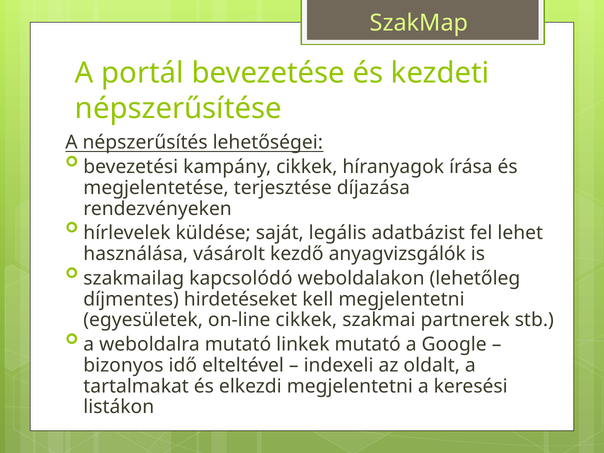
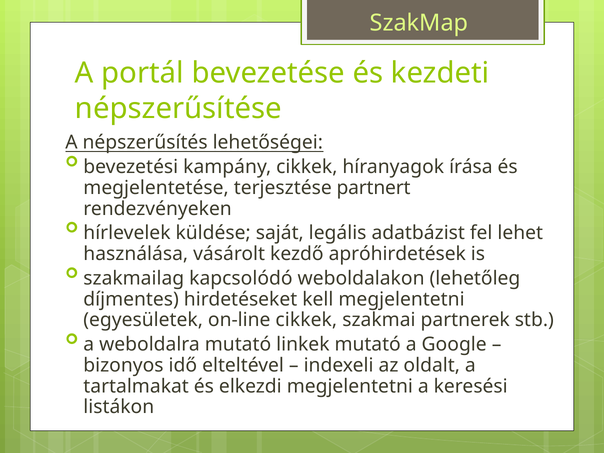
díjazása: díjazása -> partnert
anyagvizsgálók: anyagvizsgálók -> apróhirdetések
